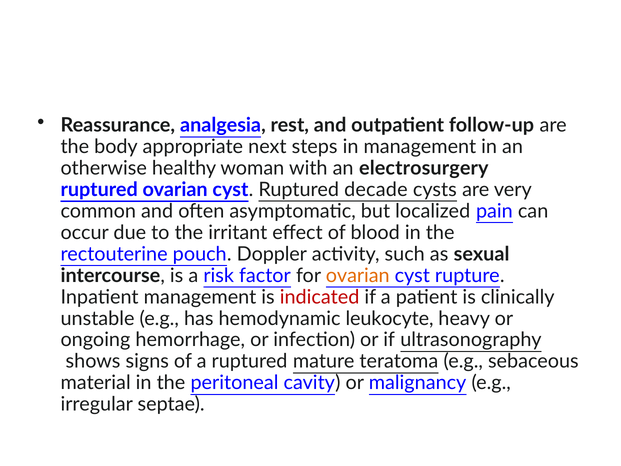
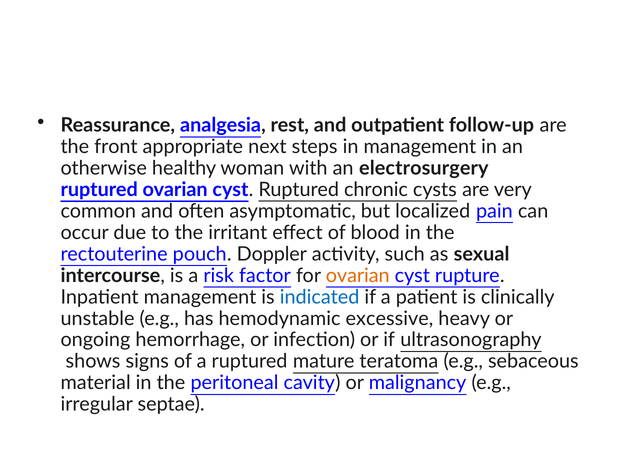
body: body -> front
decade: decade -> chronic
indicated colour: red -> blue
leukocyte: leukocyte -> excessive
